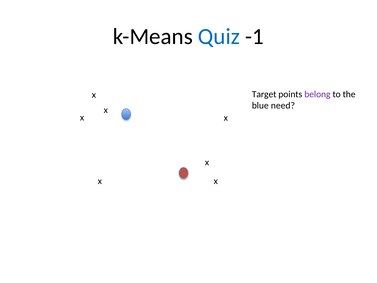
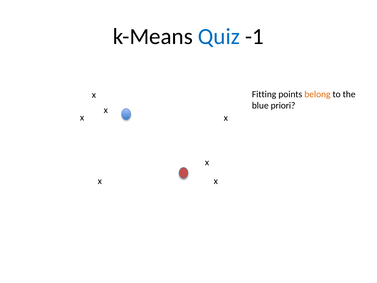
Target: Target -> Fitting
belong colour: purple -> orange
need: need -> priori
